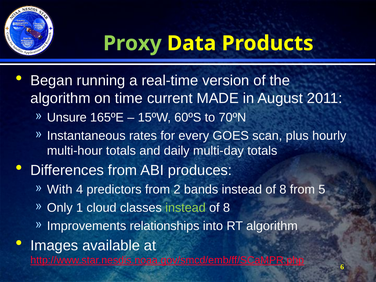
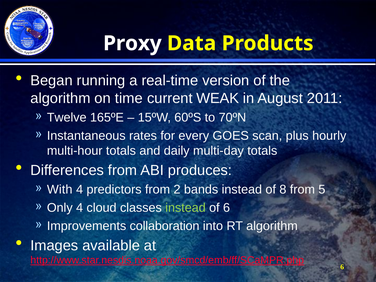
Proxy colour: light green -> white
MADE: MADE -> WEAK
Unsure: Unsure -> Twelve
Only 1: 1 -> 4
8 at (227, 208): 8 -> 6
relationships: relationships -> collaboration
